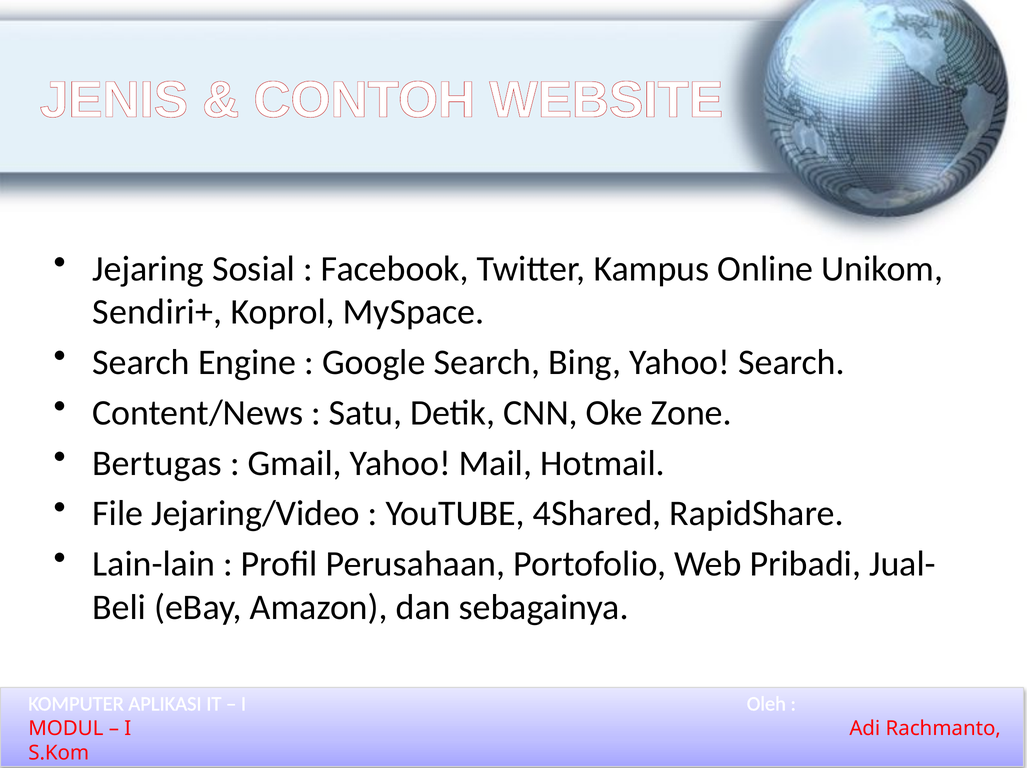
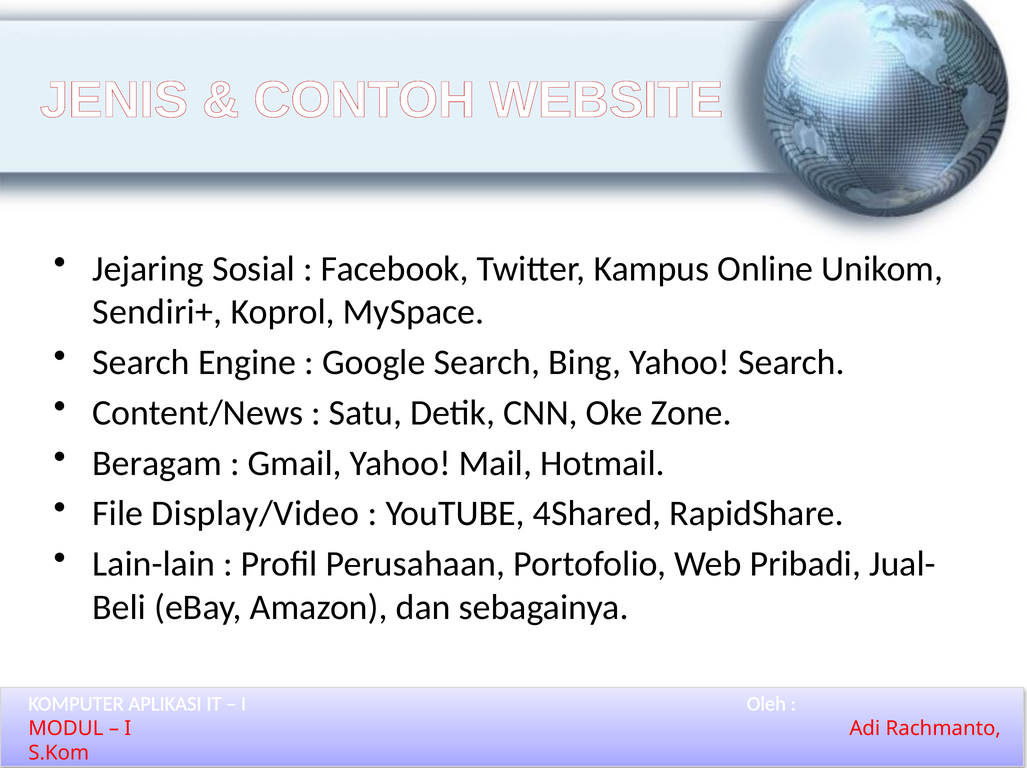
Bertugas: Bertugas -> Beragam
Jejaring/Video: Jejaring/Video -> Display/Video
